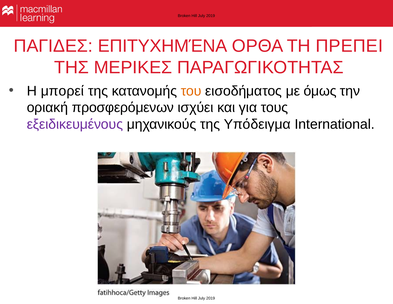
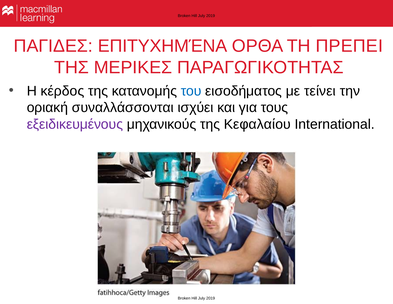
μπορεί: μπορεί -> κέρδος
του colour: orange -> blue
όμως: όμως -> τείνει
προσφερόμενων: προσφερόμενων -> συναλλάσσονται
Υπόδειγμα: Υπόδειγμα -> Κεφαλαίου
